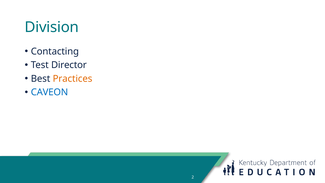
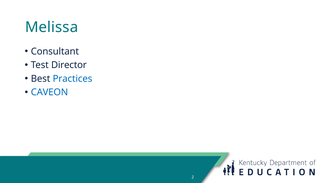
Division: Division -> Melissa
Contacting: Contacting -> Consultant
Practices colour: orange -> blue
